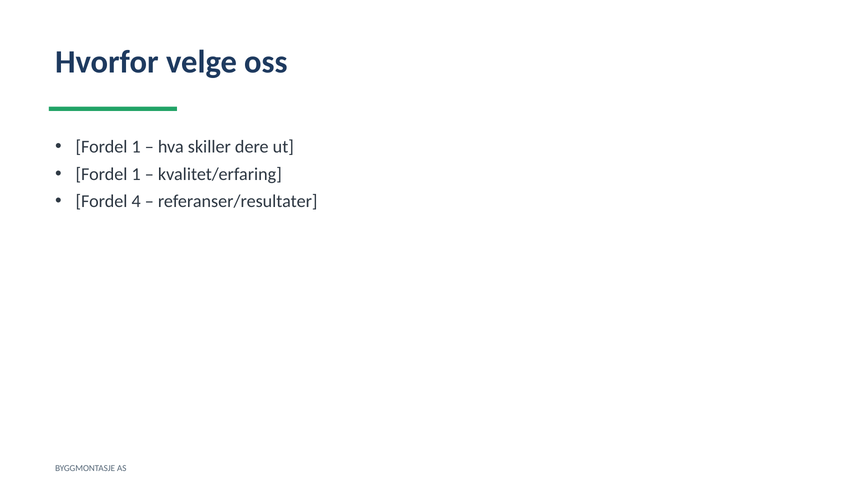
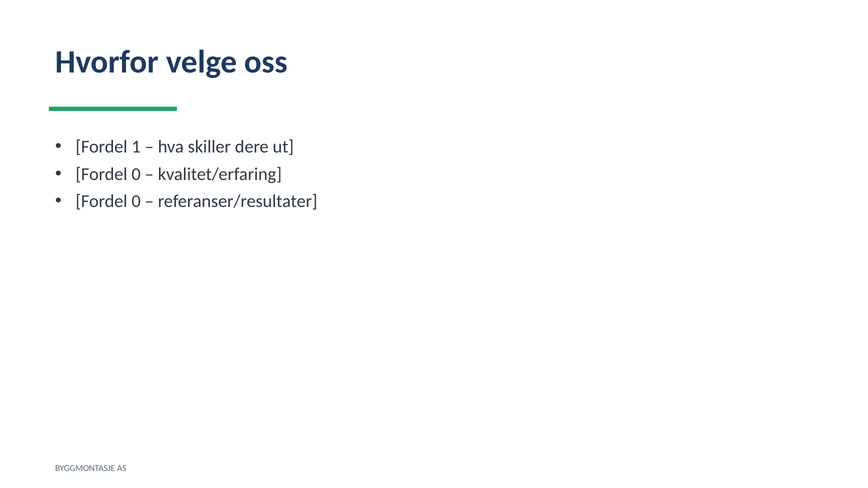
1 at (136, 174): 1 -> 0
4 at (136, 201): 4 -> 0
